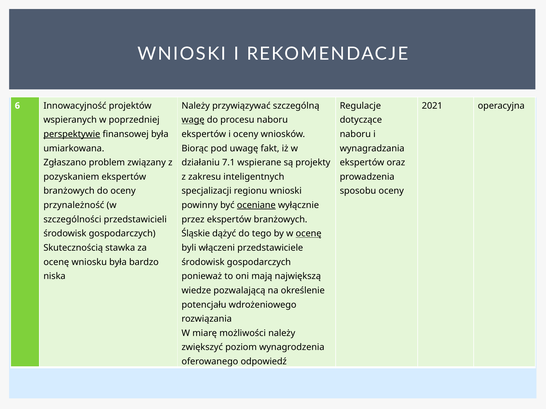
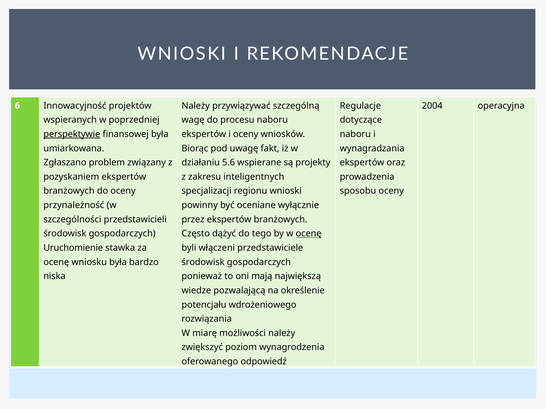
2021: 2021 -> 2004
wagę underline: present -> none
7.1: 7.1 -> 5.6
oceniane underline: present -> none
Śląskie: Śląskie -> Często
Skutecznością: Skutecznością -> Uruchomienie
